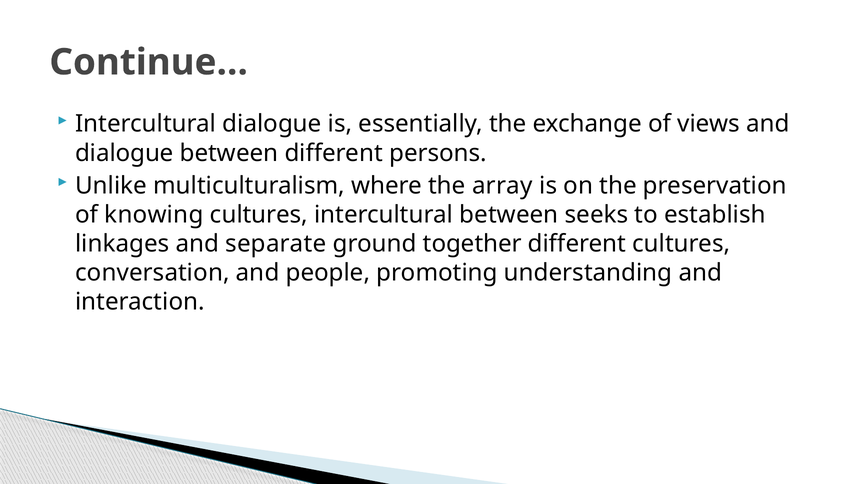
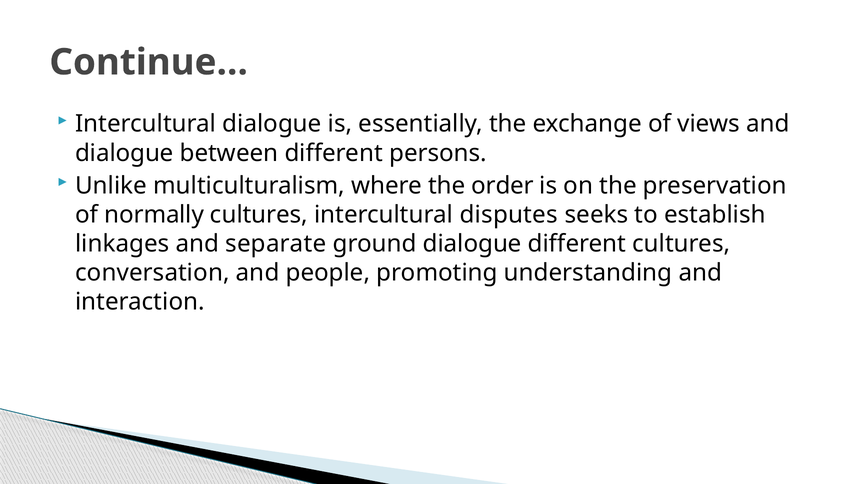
array: array -> order
knowing: knowing -> normally
intercultural between: between -> disputes
ground together: together -> dialogue
